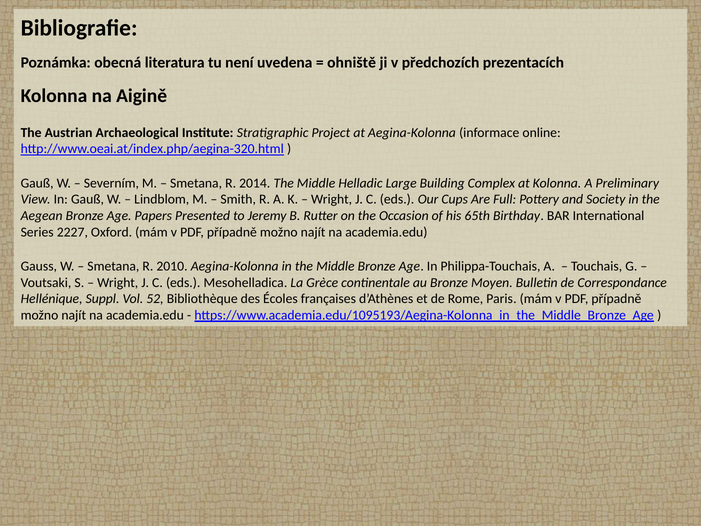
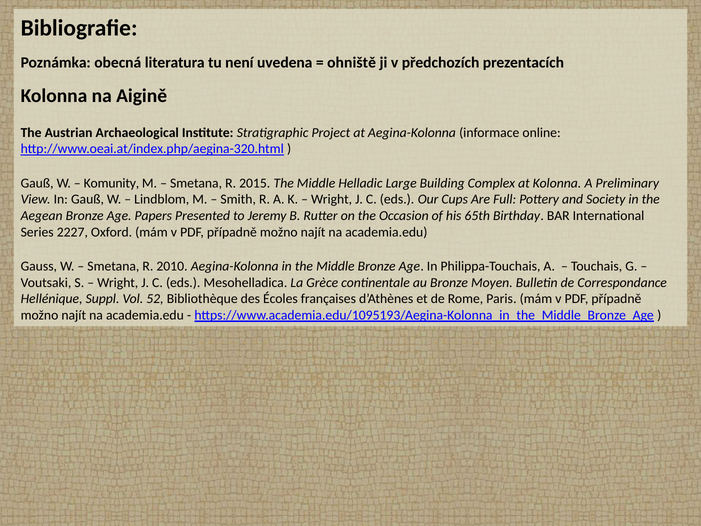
Severním: Severním -> Komunity
2014: 2014 -> 2015
